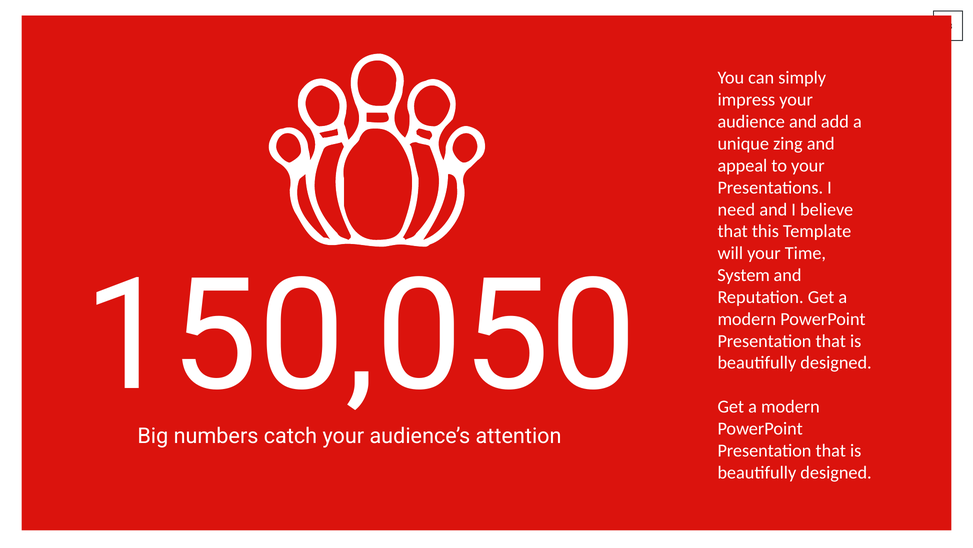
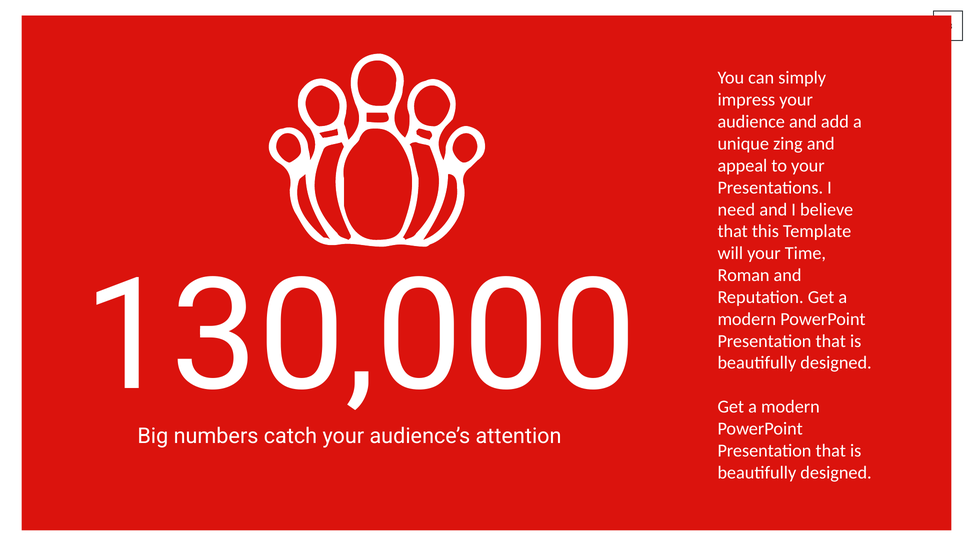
System: System -> Roman
150,050: 150,050 -> 130,000
